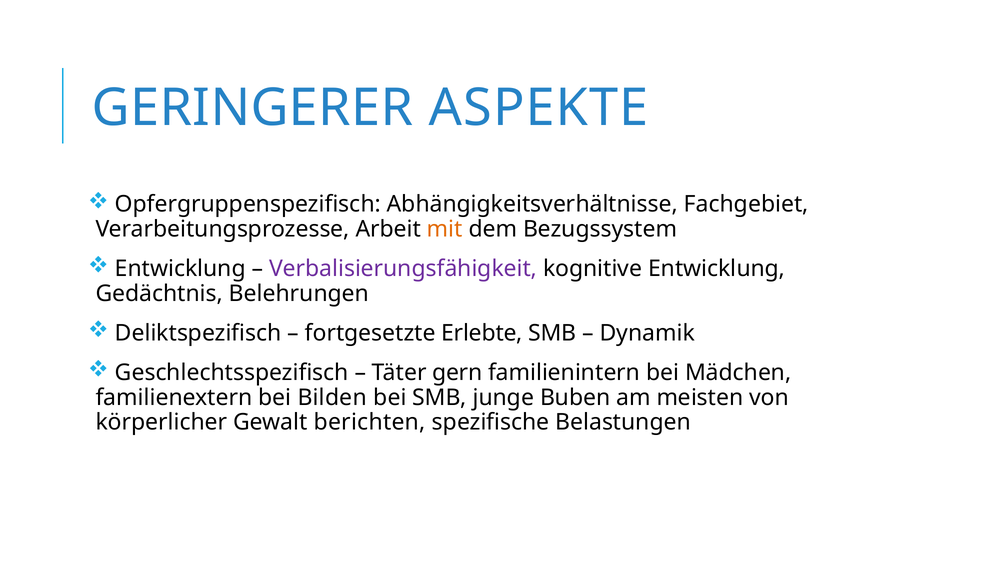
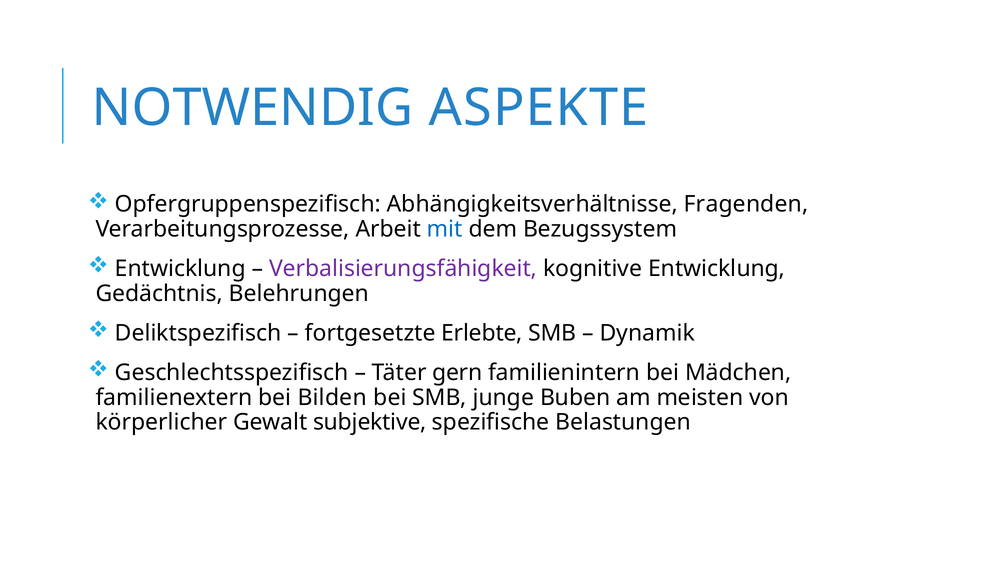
GERINGERER: GERINGERER -> NOTWENDIG
Fachgebiet: Fachgebiet -> Fragenden
mit colour: orange -> blue
berichten: berichten -> subjektive
